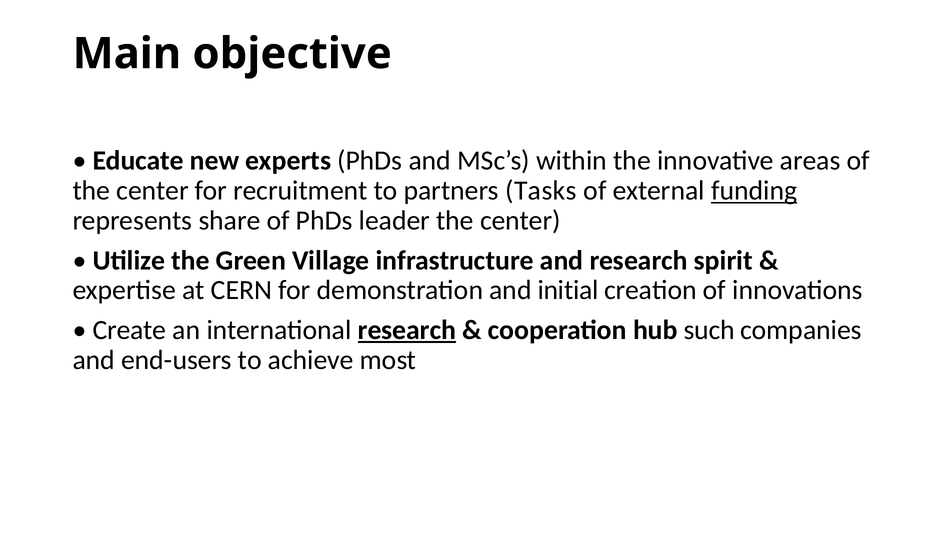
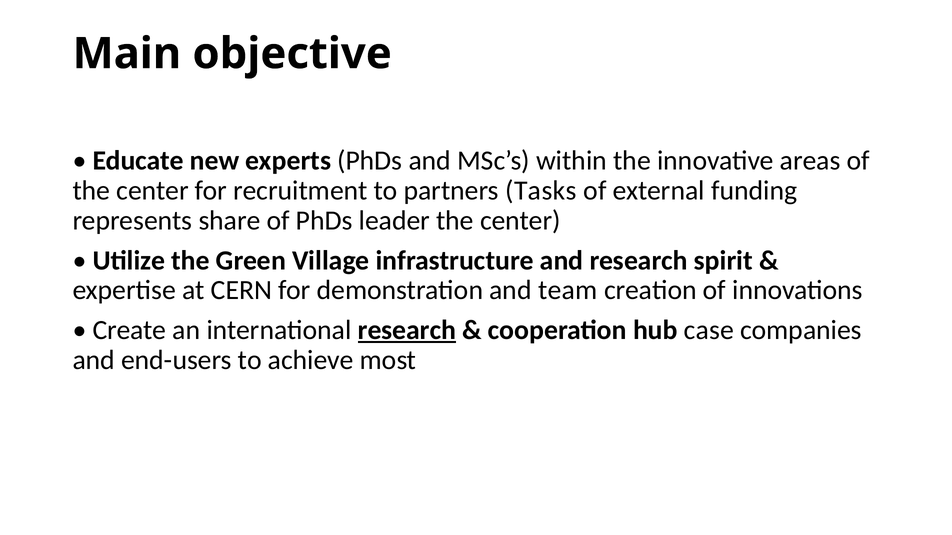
funding underline: present -> none
initial: initial -> team
such: such -> case
